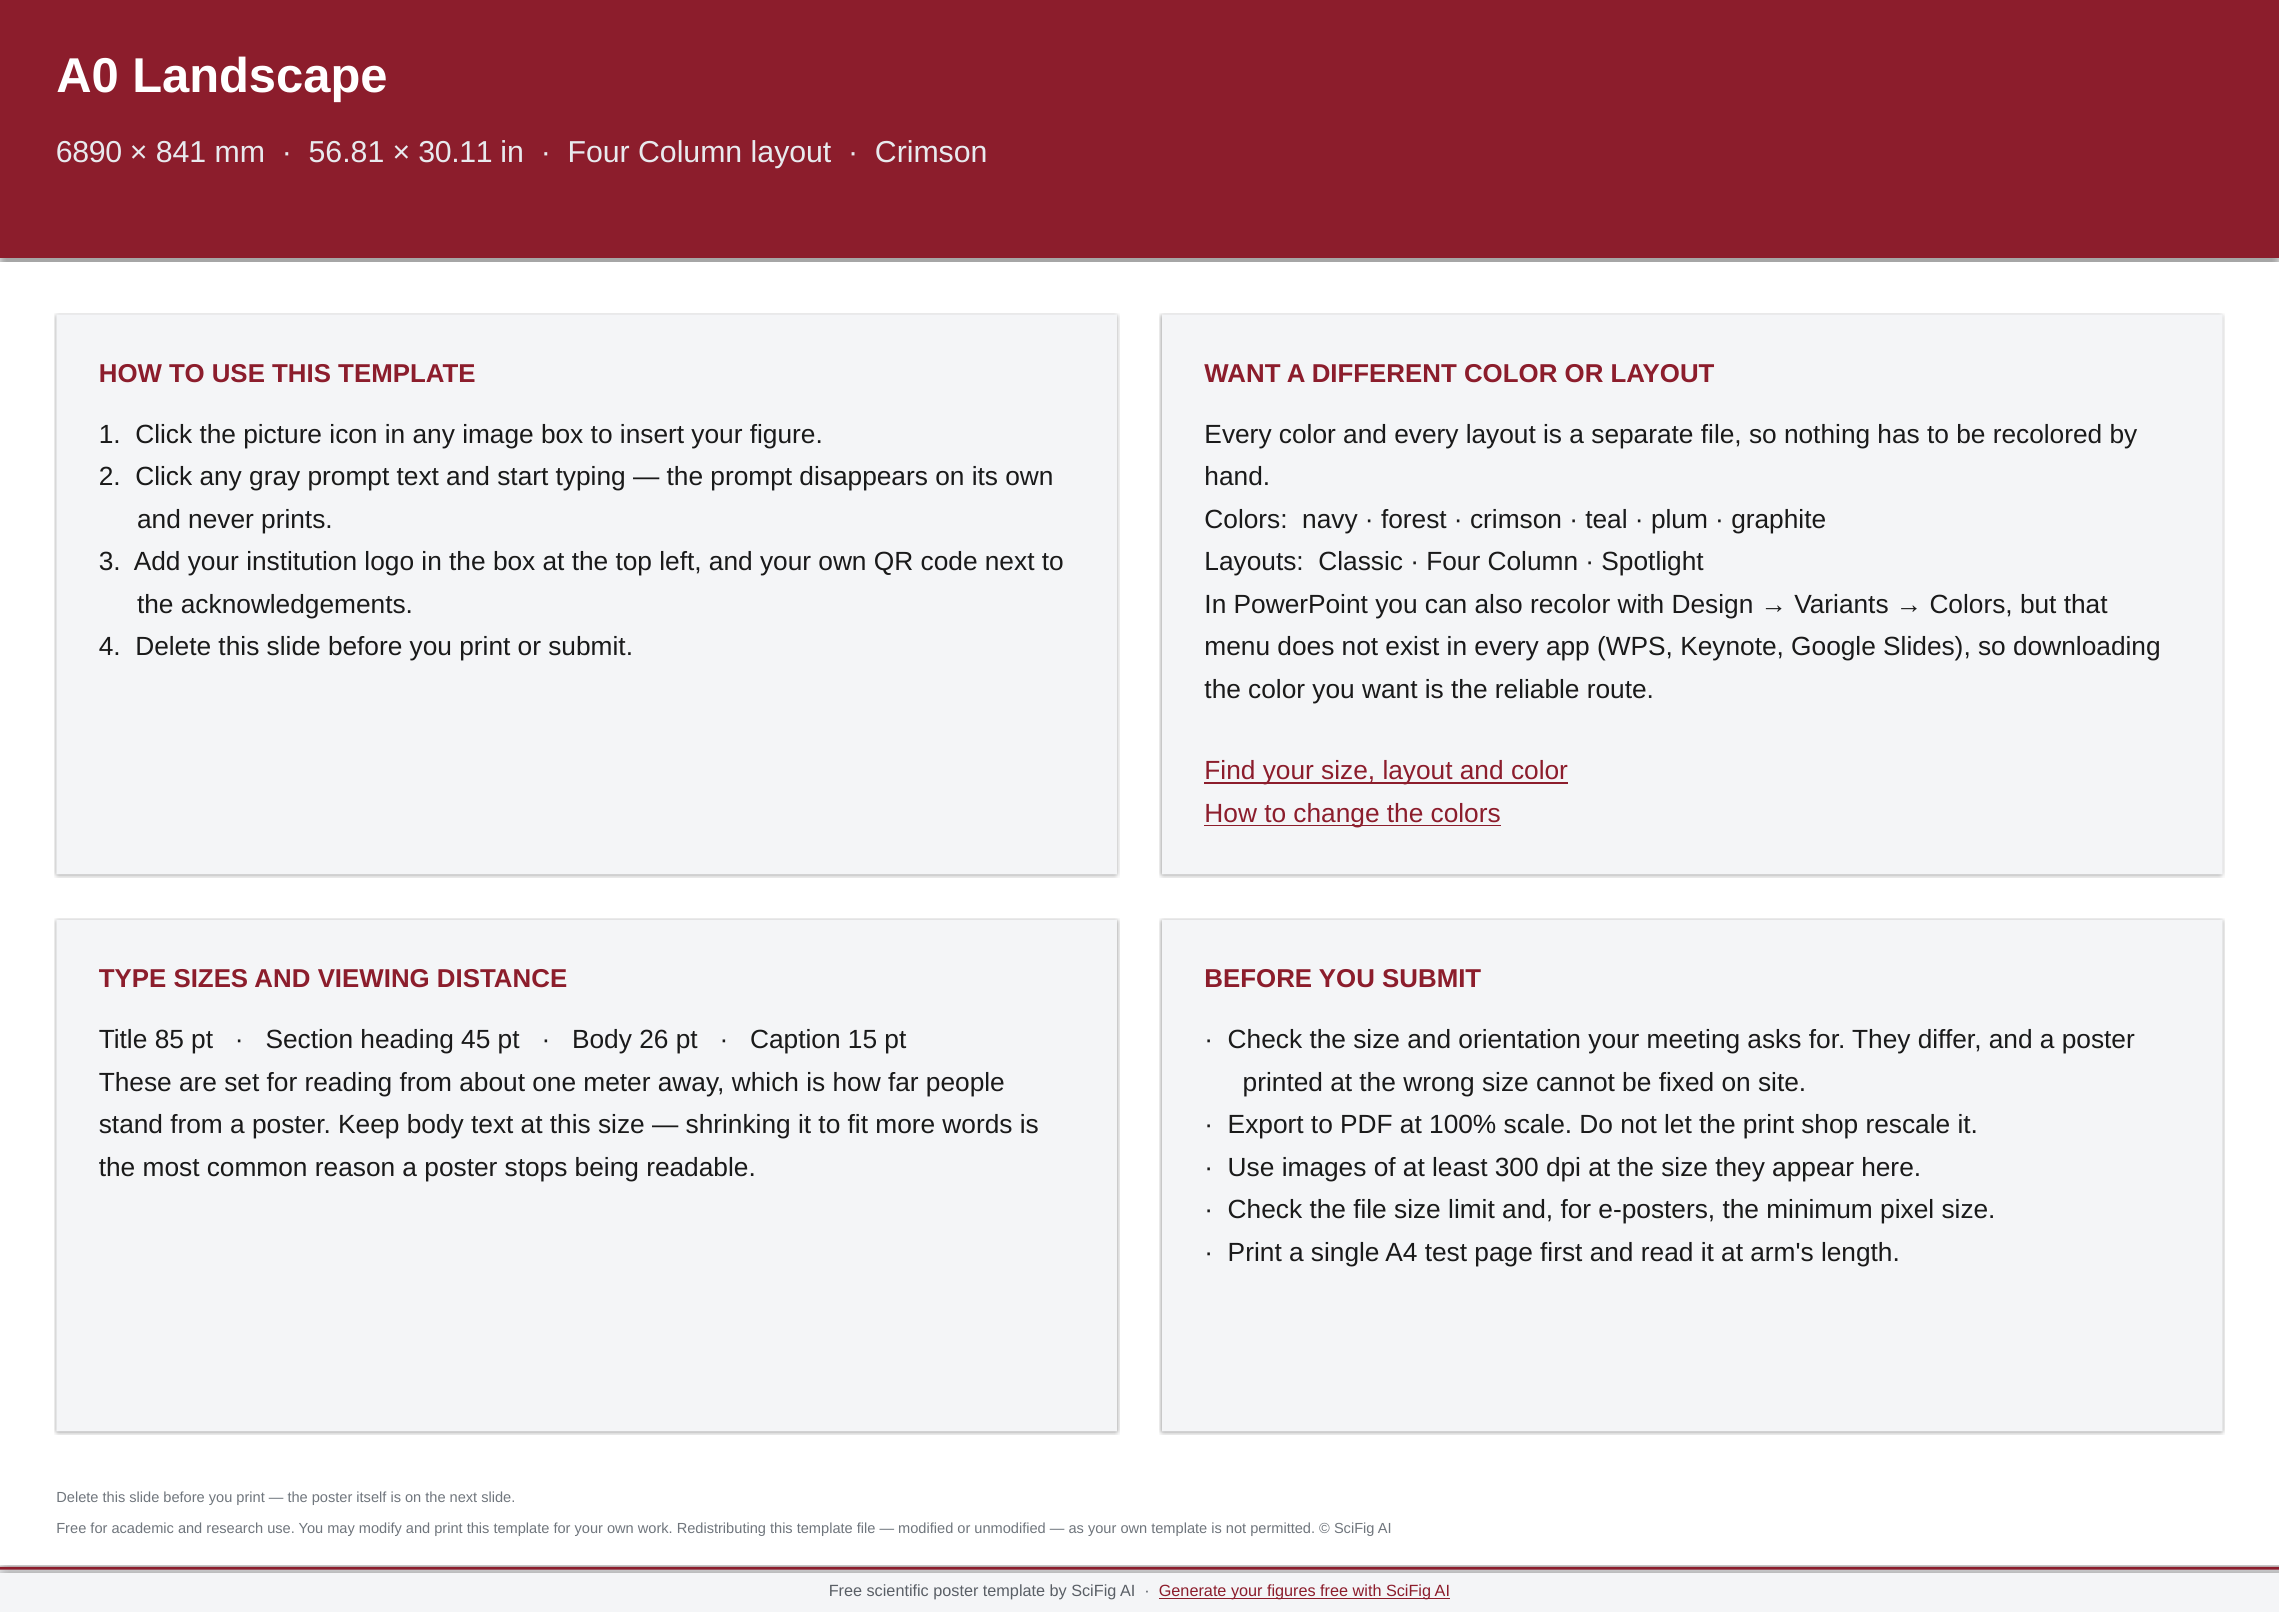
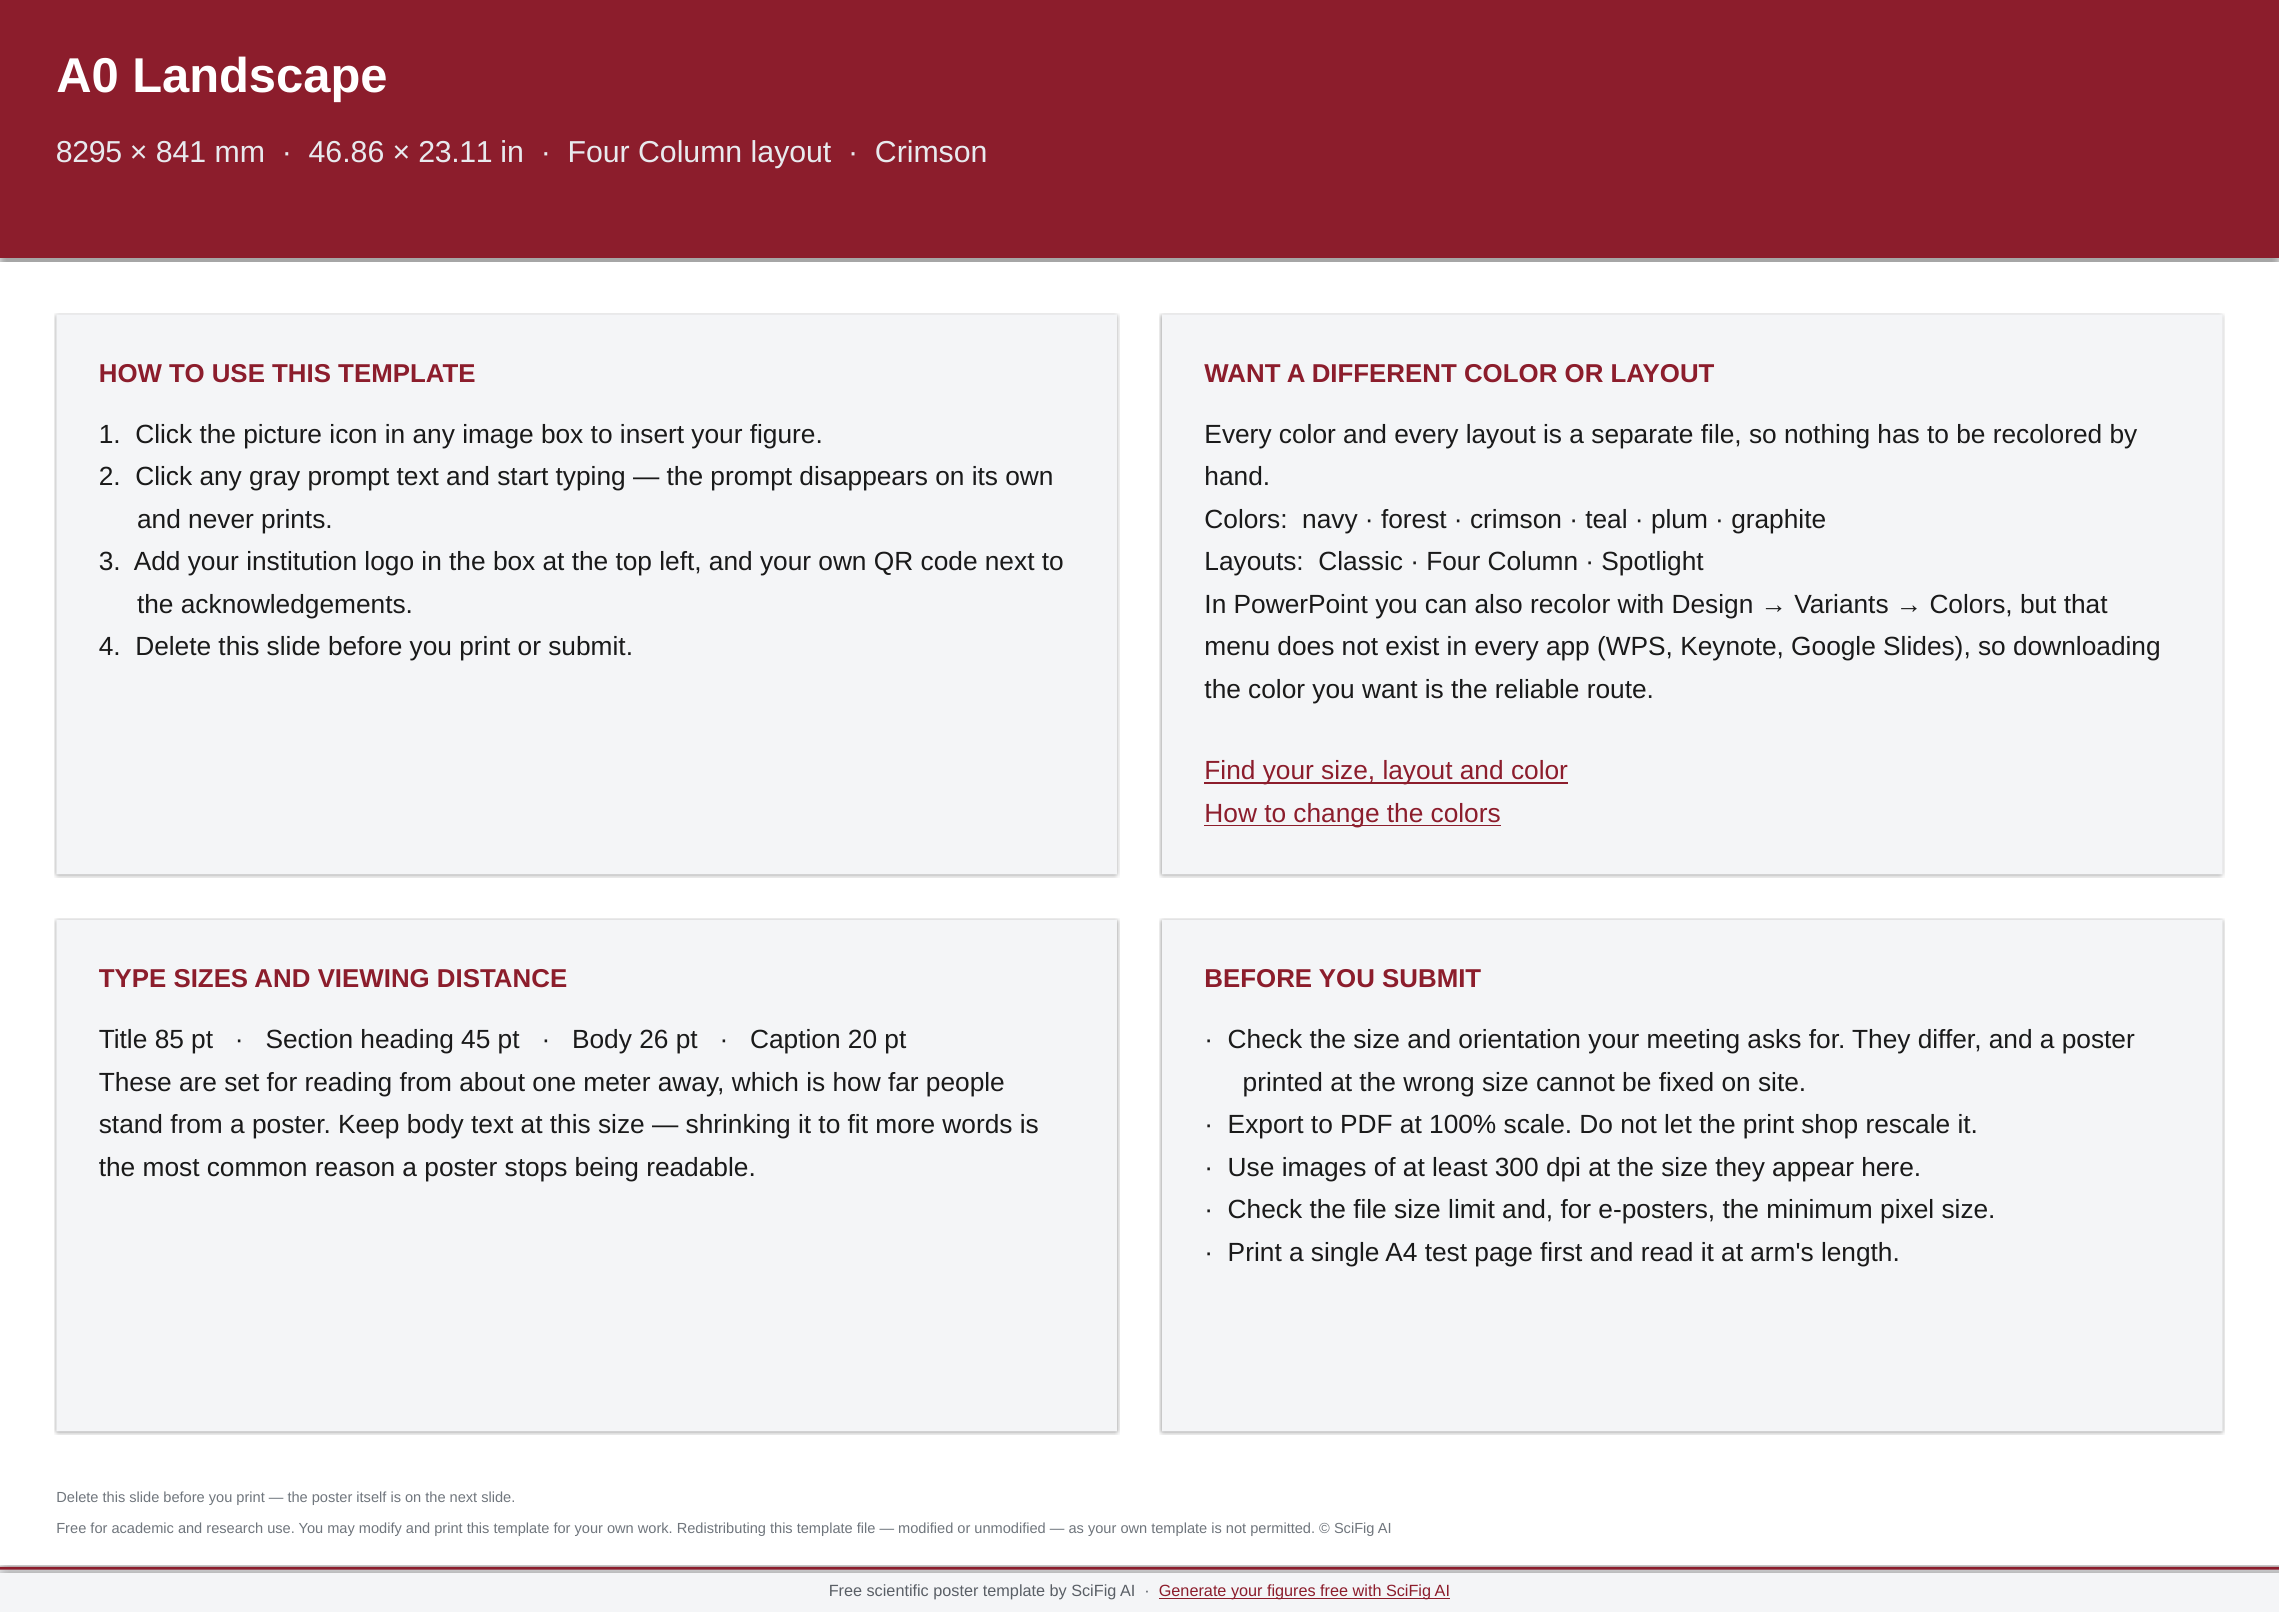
6890: 6890 -> 8295
56.81: 56.81 -> 46.86
30.11: 30.11 -> 23.11
15: 15 -> 20
